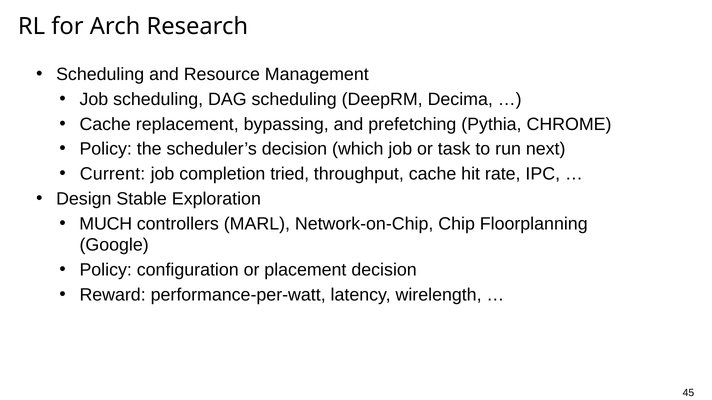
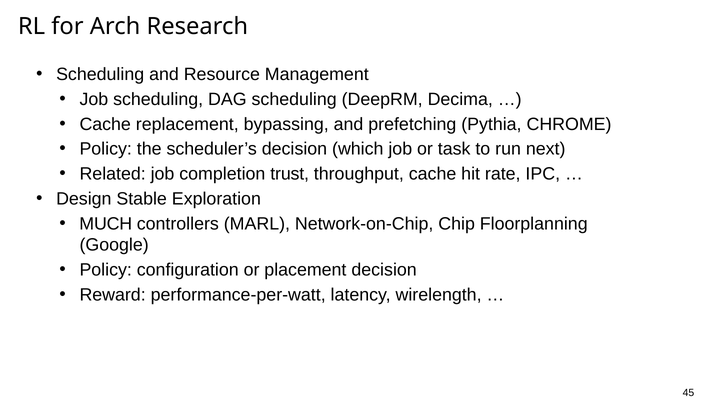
Current: Current -> Related
tried: tried -> trust
